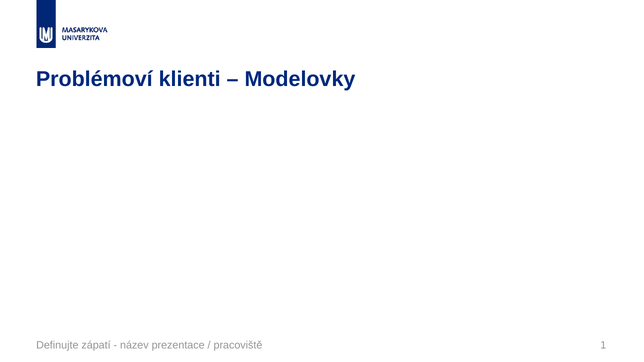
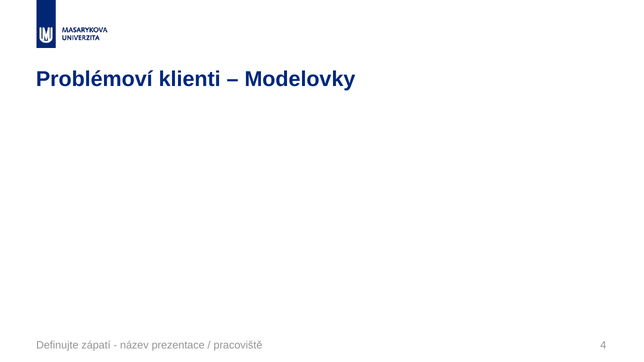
1: 1 -> 4
